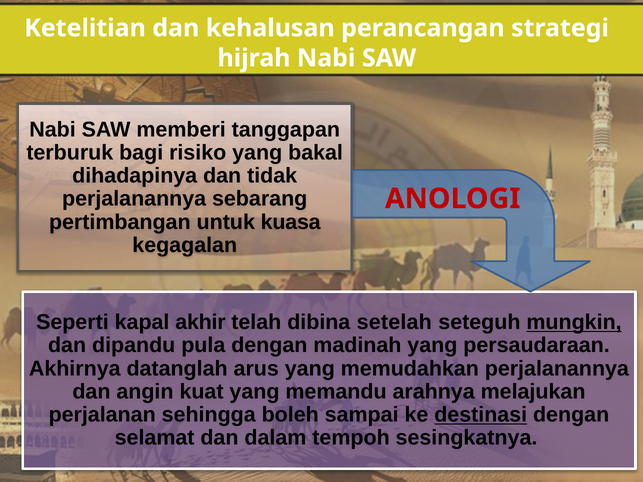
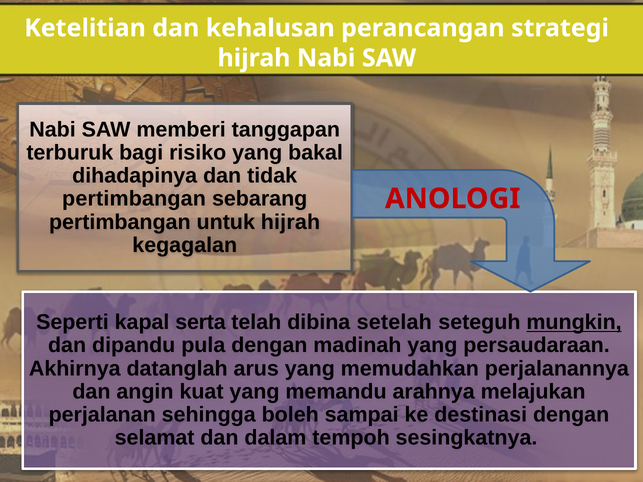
perjalanannya at (134, 199): perjalanannya -> pertimbangan
untuk kuasa: kuasa -> hijrah
akhir: akhir -> serta
destinasi underline: present -> none
